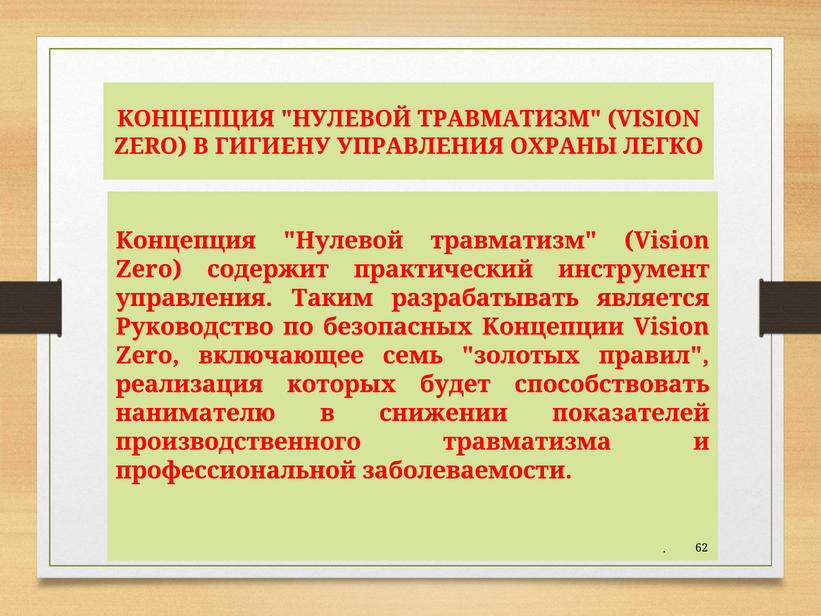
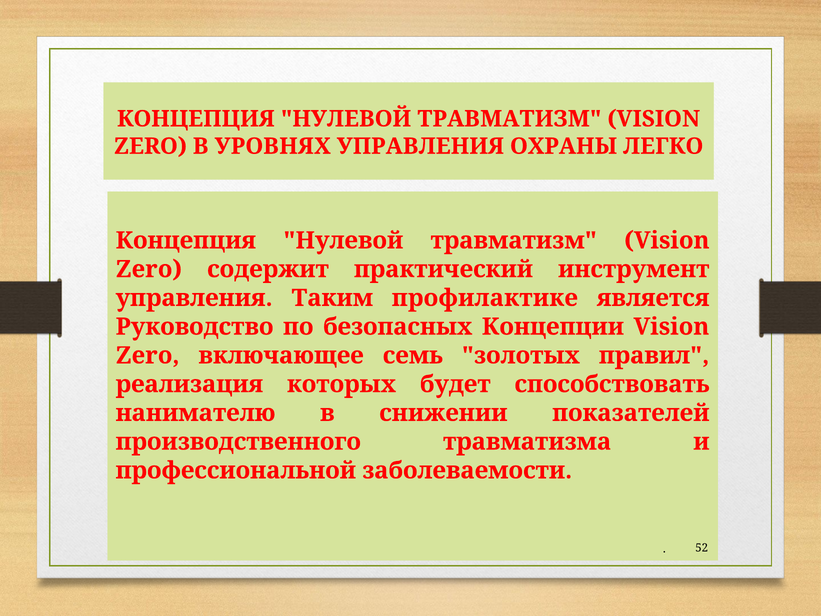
ГИГИЕНУ: ГИГИЕНУ -> УРОВНЯХ
разрабатывать: разрабатывать -> профилактике
62: 62 -> 52
